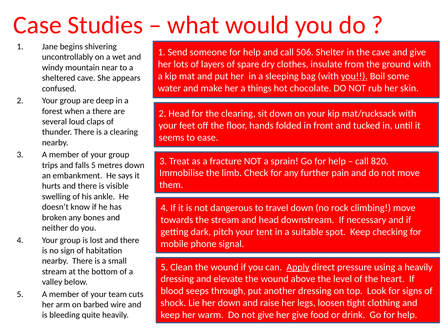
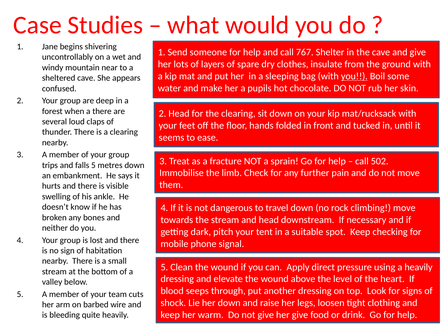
506: 506 -> 767
things: things -> pupils
820: 820 -> 502
Apply underline: present -> none
